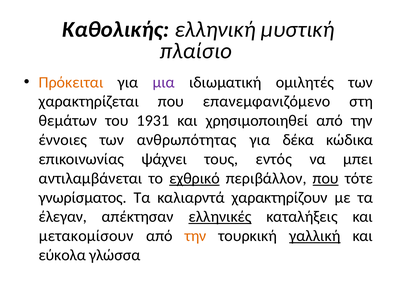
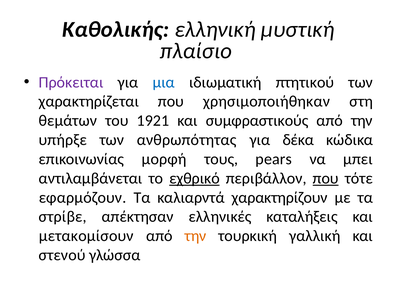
Πρόκειται colour: orange -> purple
μια colour: purple -> blue
ομιλητές: ομιλητές -> πτητικού
επανεμφανιζόμενο: επανεμφανιζόμενο -> χρησιμοποιήθηκαν
1931: 1931 -> 1921
χρησιμοποιηθεί: χρησιμοποιηθεί -> συμφραστικούς
έννοιες: έννοιες -> υπήρξε
ψάχνει: ψάχνει -> μορφή
εντός: εντός -> pears
γνωρίσματος: γνωρίσματος -> εφαρμόζουν
έλεγαν: έλεγαν -> στρίβε
ελληνικές underline: present -> none
γαλλική underline: present -> none
εύκολα: εύκολα -> στενού
